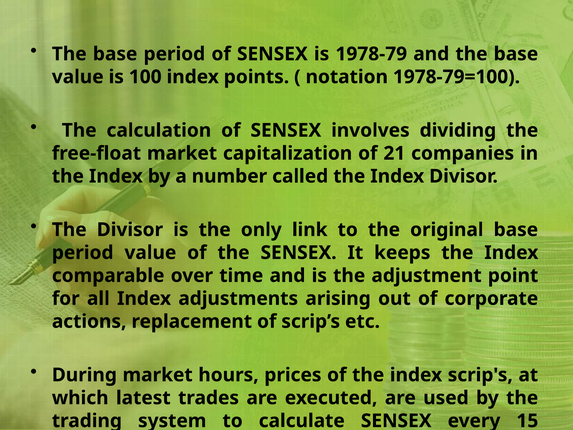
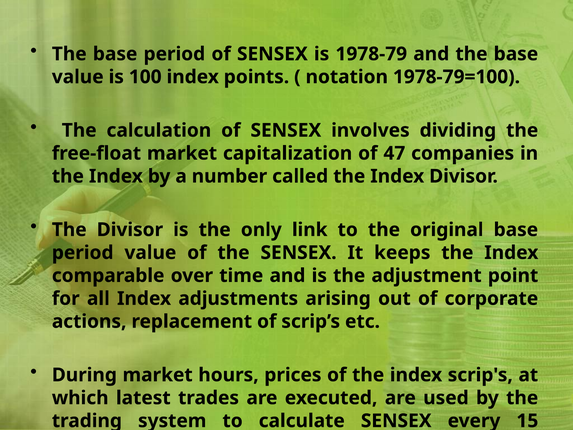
21: 21 -> 47
